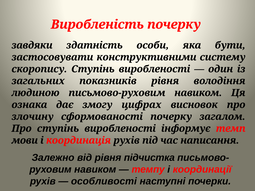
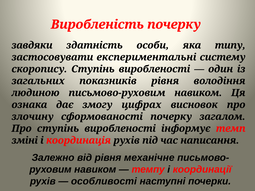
бути: бути -> типу
конструктивними: конструктивними -> експериментальні
мови: мови -> зміні
підчистка: підчистка -> механічне
